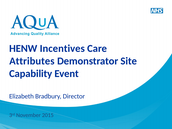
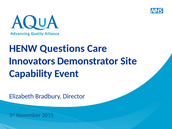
Incentives: Incentives -> Questions
Attributes: Attributes -> Innovators
